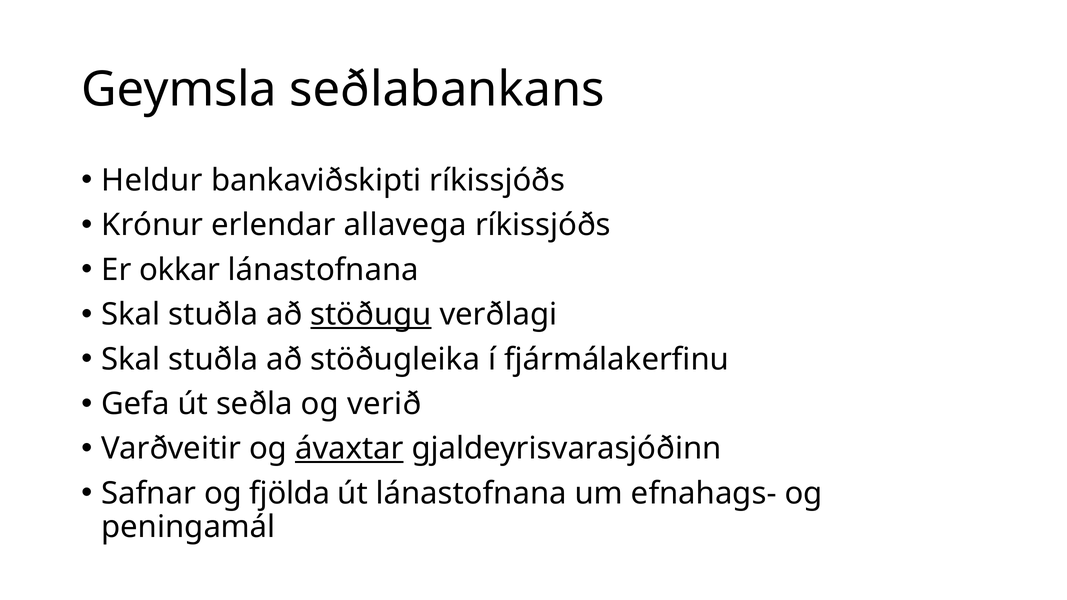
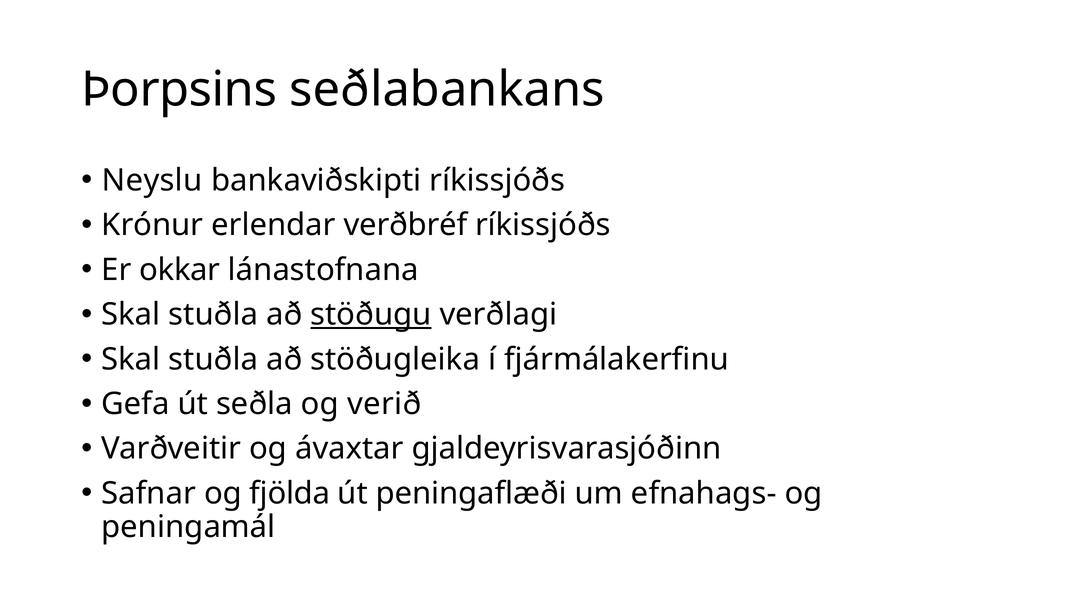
Geymsla: Geymsla -> Þorpsins
Heldur: Heldur -> Neyslu
allavega: allavega -> verðbréf
ávaxtar underline: present -> none
út lánastofnana: lánastofnana -> peningaflæði
